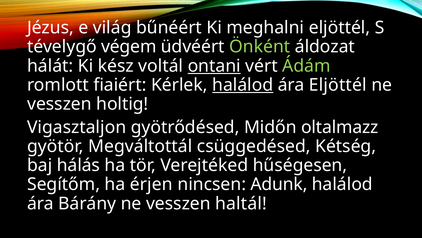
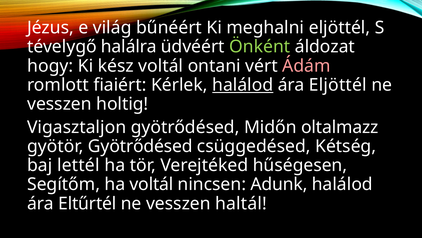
végem: végem -> halálra
hálát: hálát -> hogy
ontani underline: present -> none
Ádám colour: light green -> pink
gyötör Megváltottál: Megváltottál -> Gyötrődésed
hálás: hálás -> lettél
ha érjen: érjen -> voltál
Bárány: Bárány -> Eltűrtél
